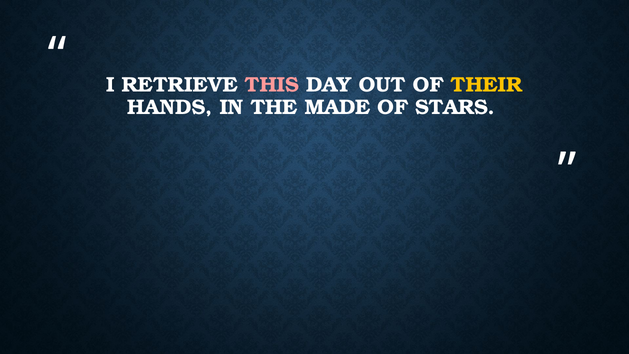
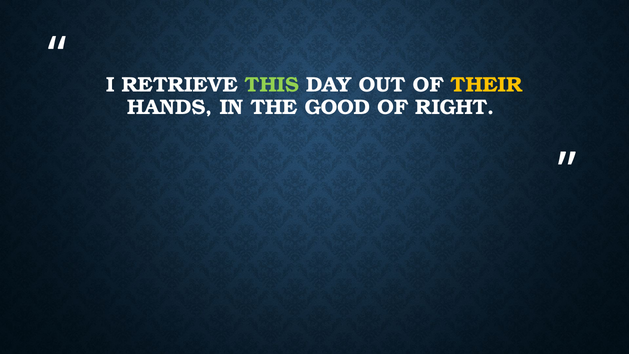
THIS colour: pink -> light green
MADE: MADE -> GOOD
STARS: STARS -> RIGHT
